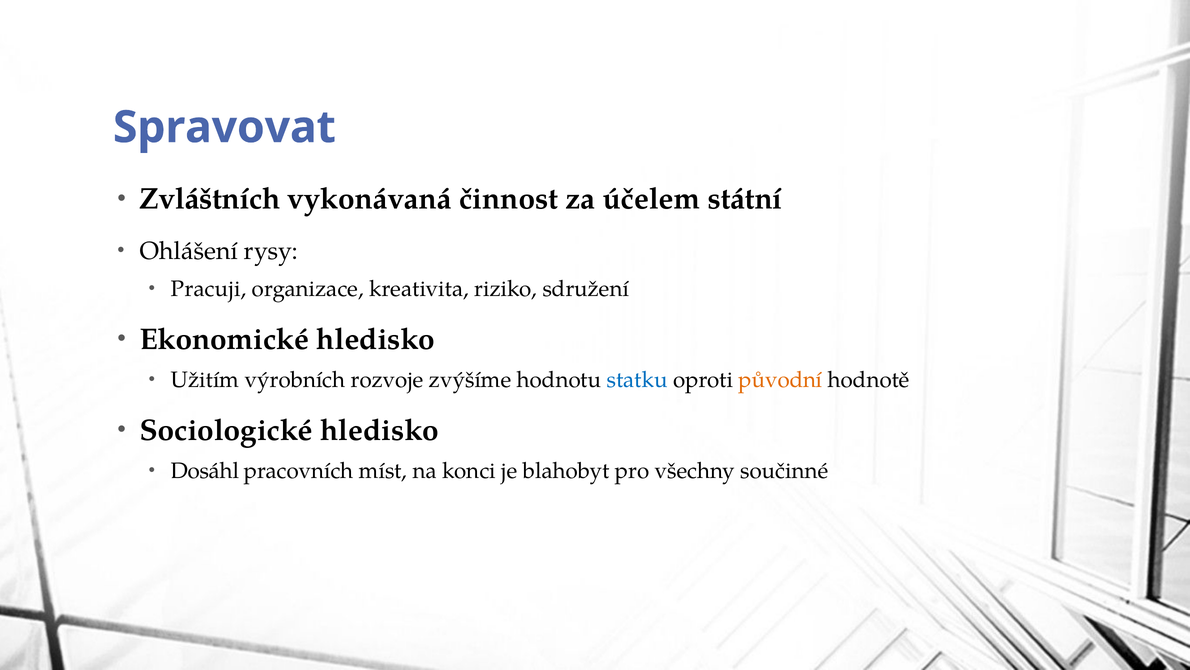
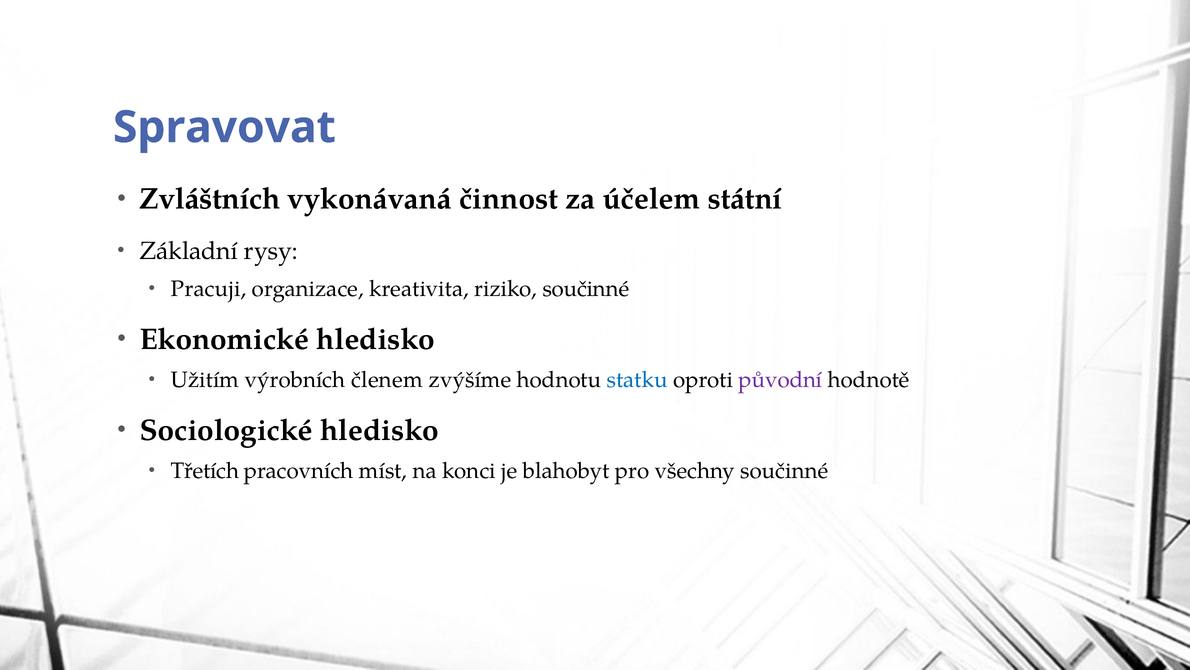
Ohlášení: Ohlášení -> Základní
riziko sdružení: sdružení -> součinné
rozvoje: rozvoje -> členem
původní colour: orange -> purple
Dosáhl: Dosáhl -> Třetích
